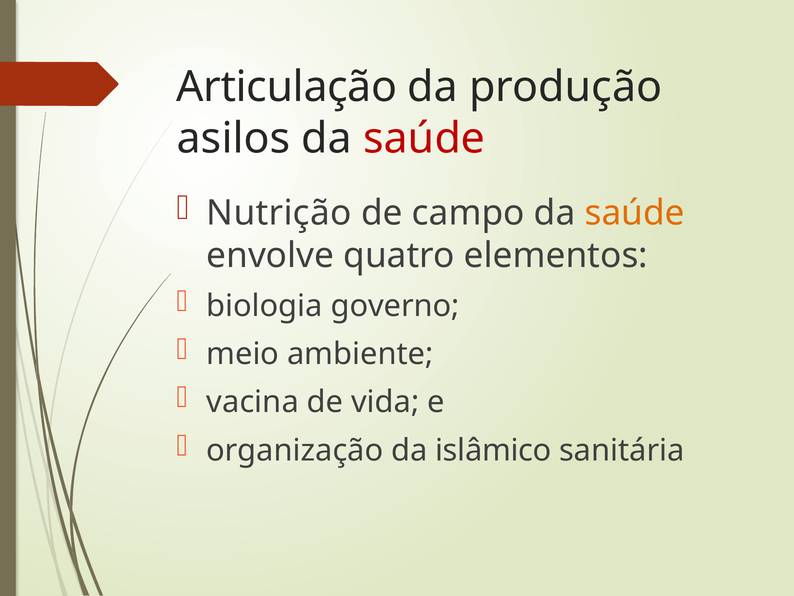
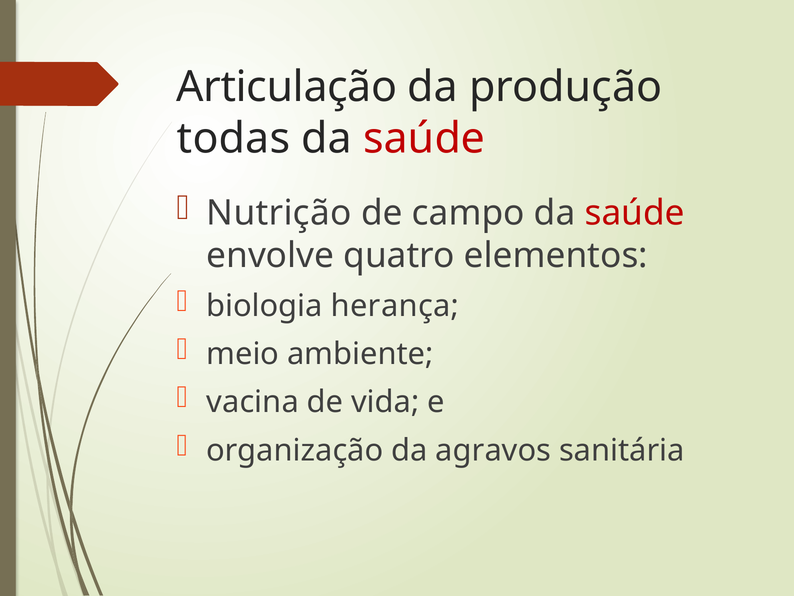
asilos: asilos -> todas
saúde at (635, 213) colour: orange -> red
governo: governo -> herança
islâmico: islâmico -> agravos
